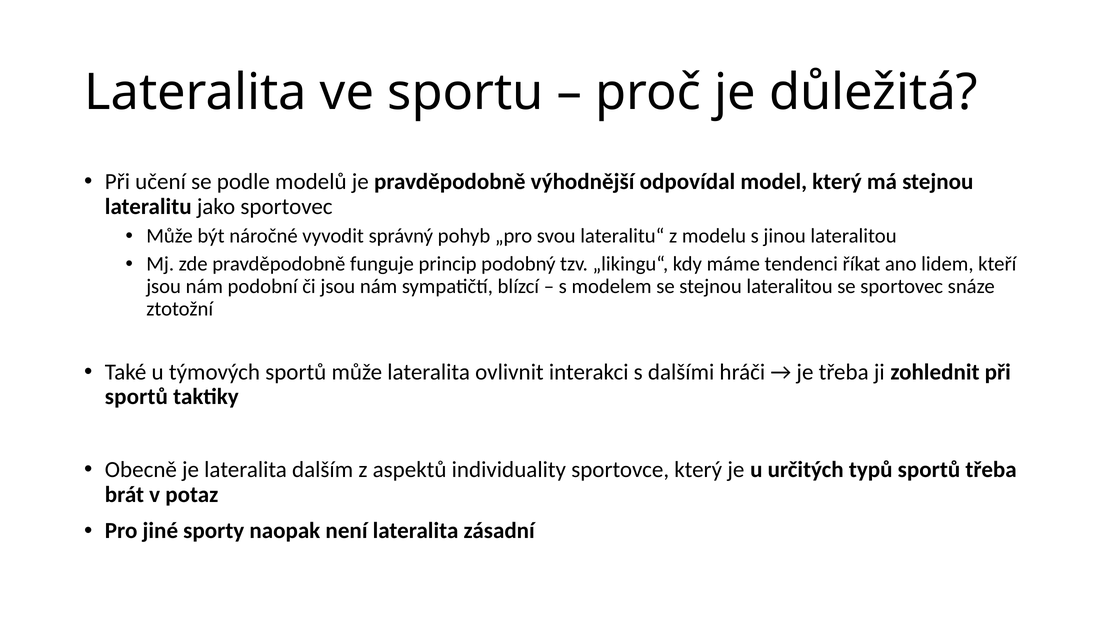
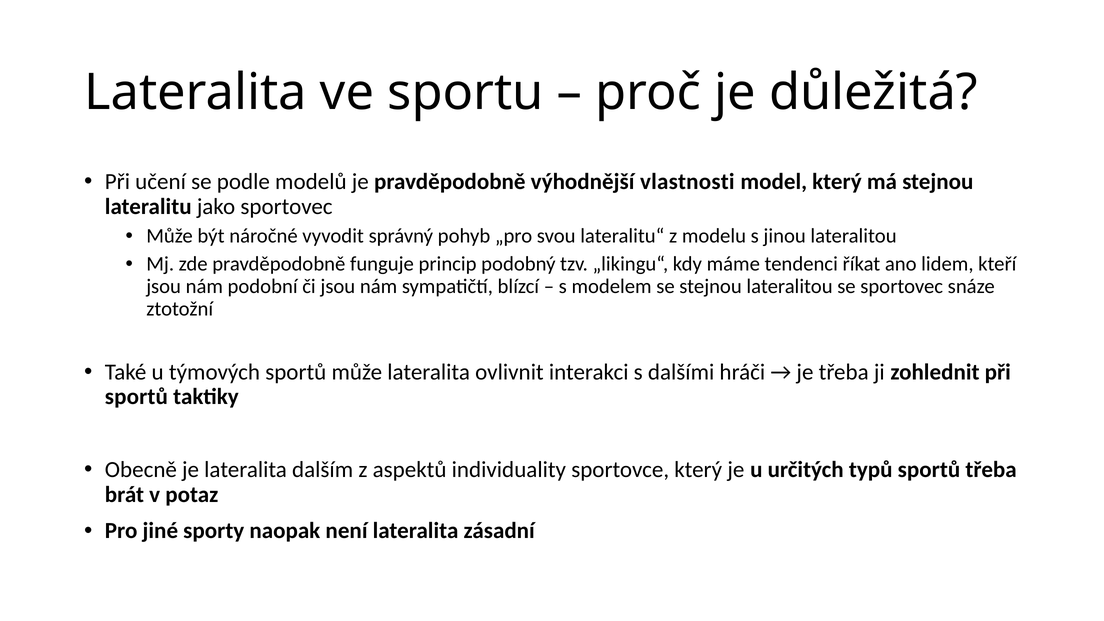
odpovídal: odpovídal -> vlastnosti
